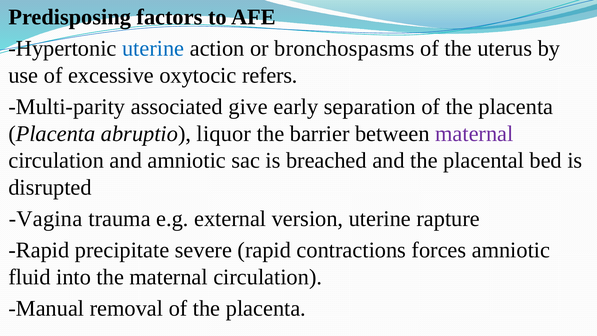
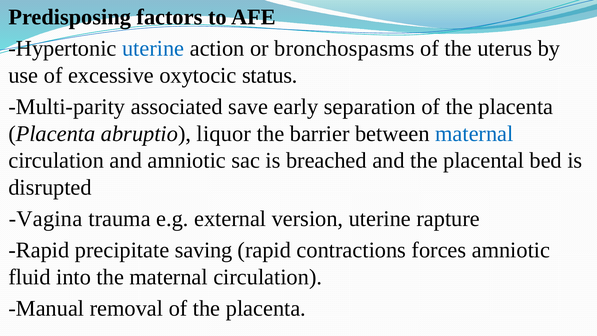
refers: refers -> status
give: give -> save
maternal at (474, 134) colour: purple -> blue
severe: severe -> saving
